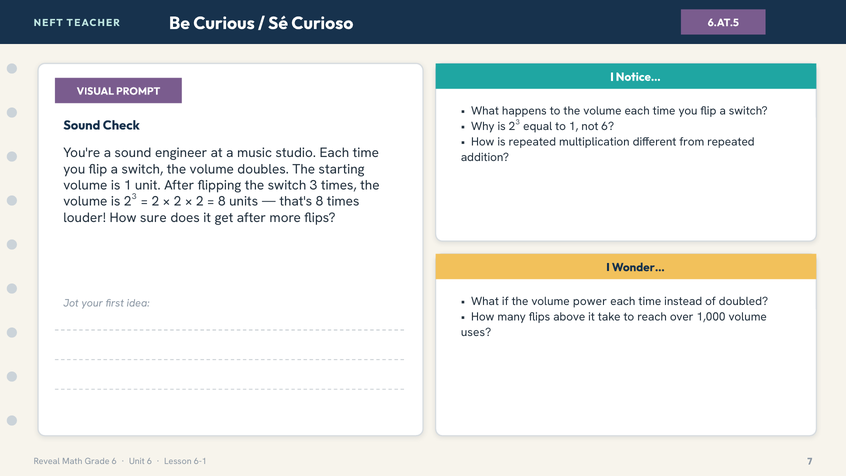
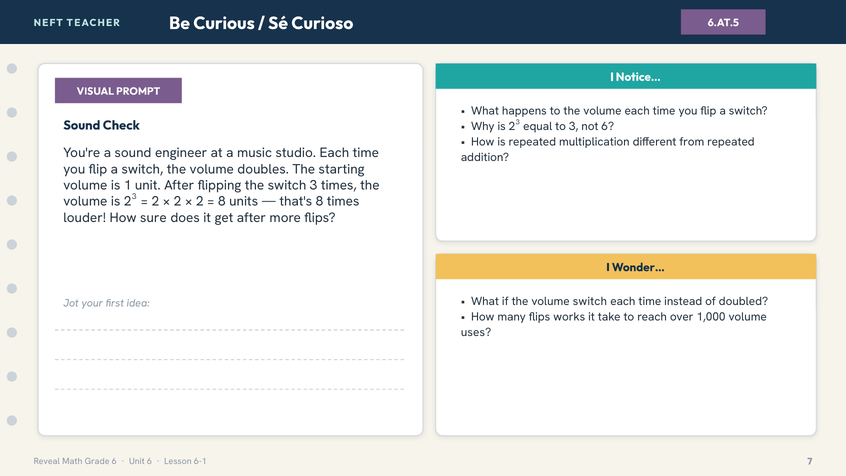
to 1: 1 -> 3
volume power: power -> switch
above: above -> works
